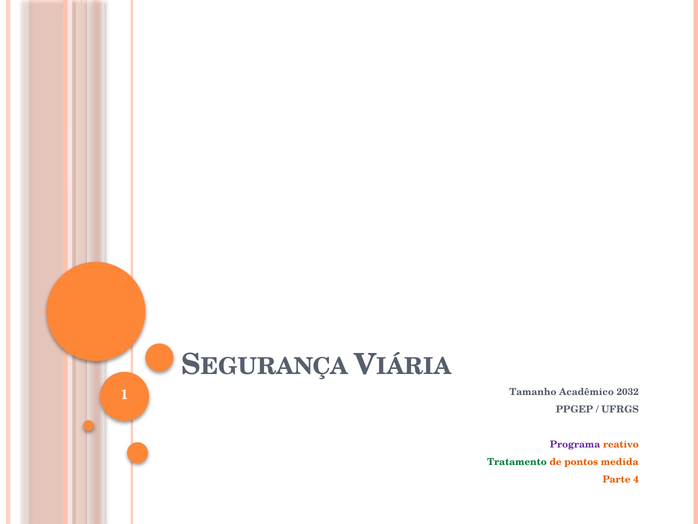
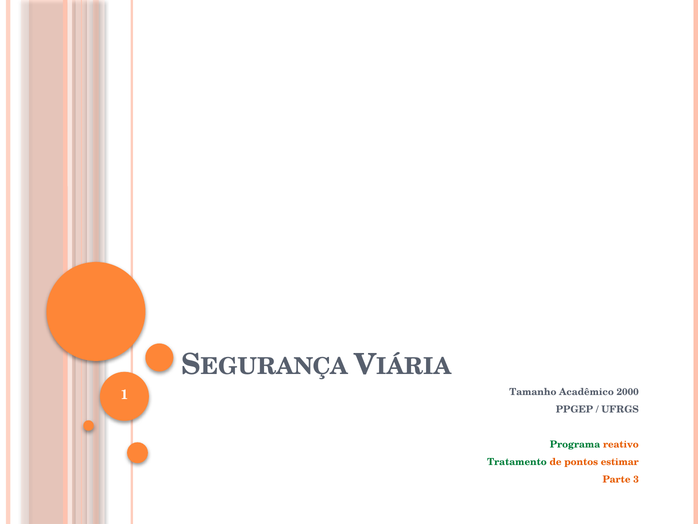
2032: 2032 -> 2000
Programa colour: purple -> green
medida: medida -> estimar
4: 4 -> 3
